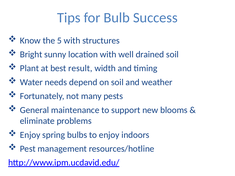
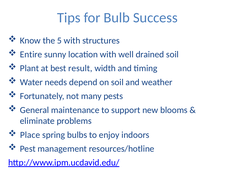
Bright: Bright -> Entire
Enjoy at (30, 135): Enjoy -> Place
